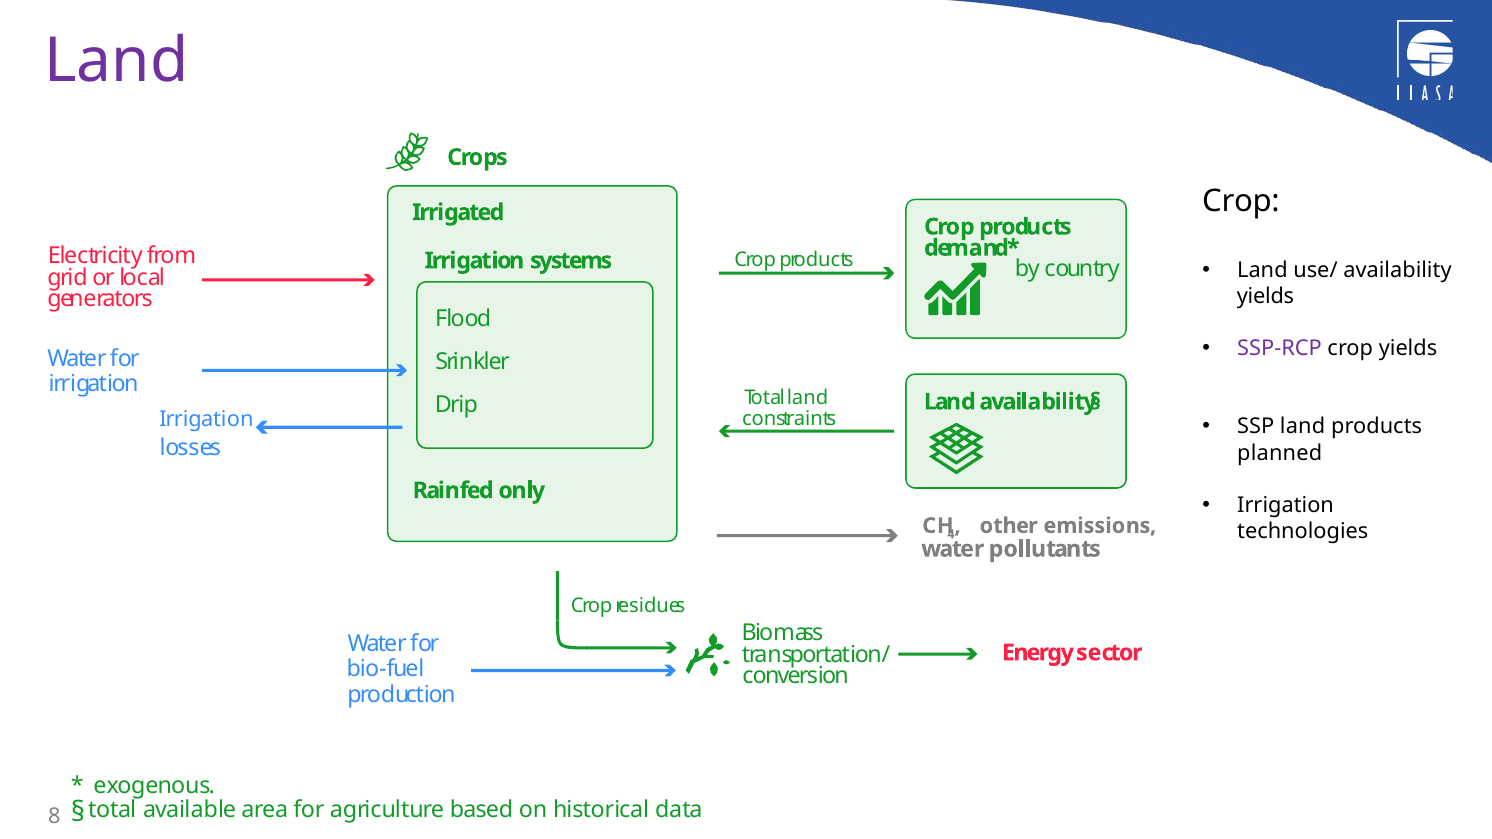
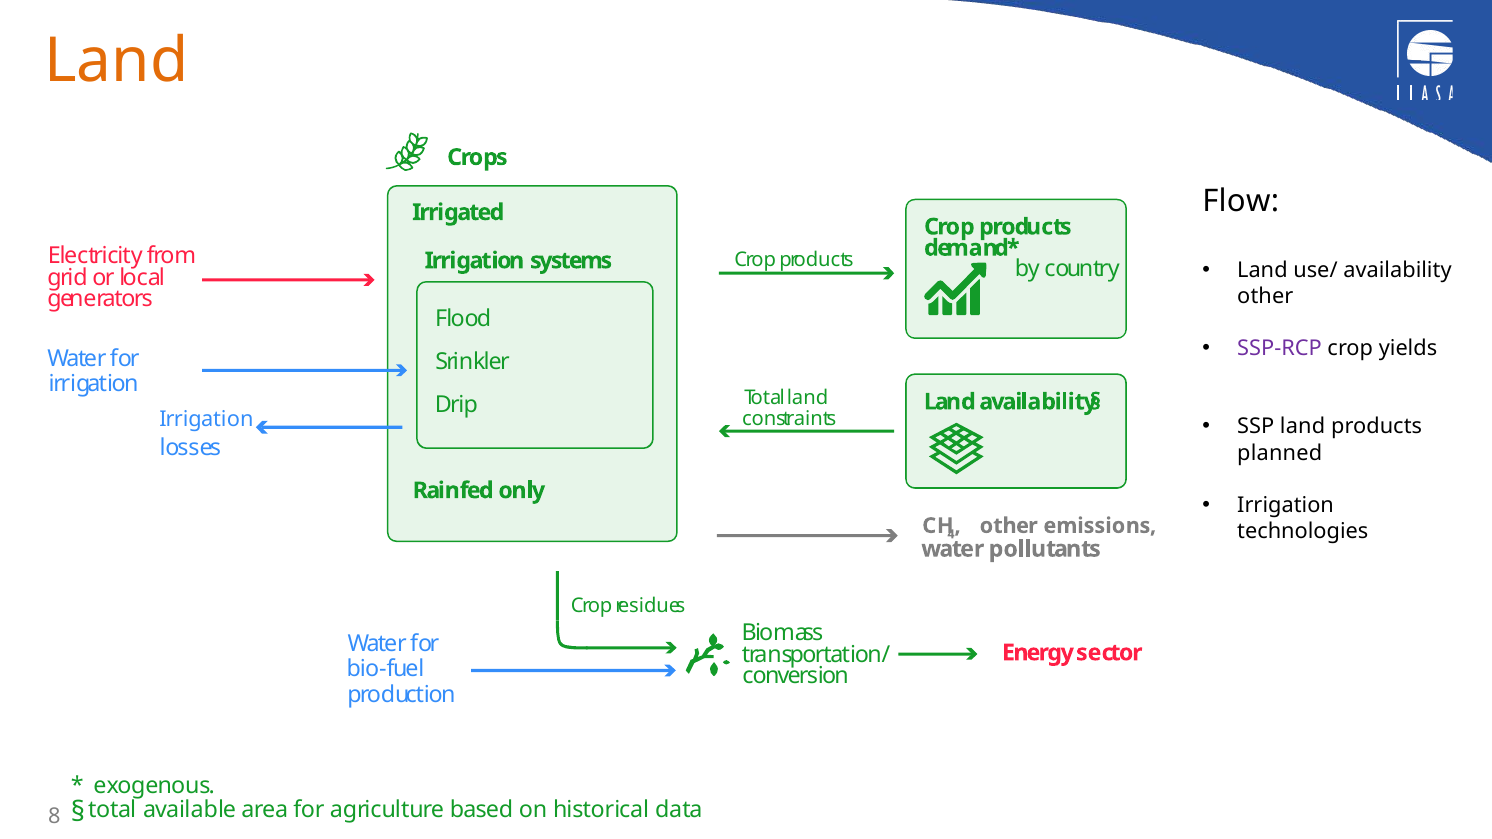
Land at (116, 61) colour: purple -> orange
Crop at (1241, 202): Crop -> Flow
yields at (1265, 296): yields -> other
